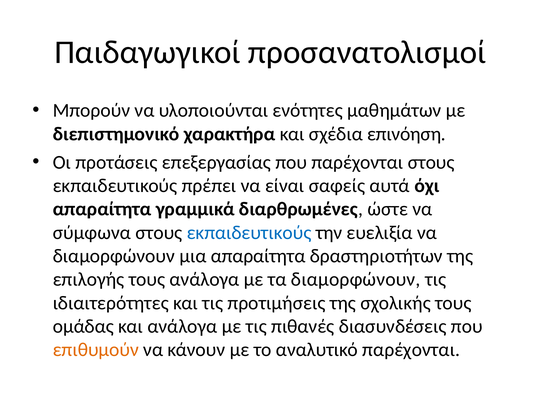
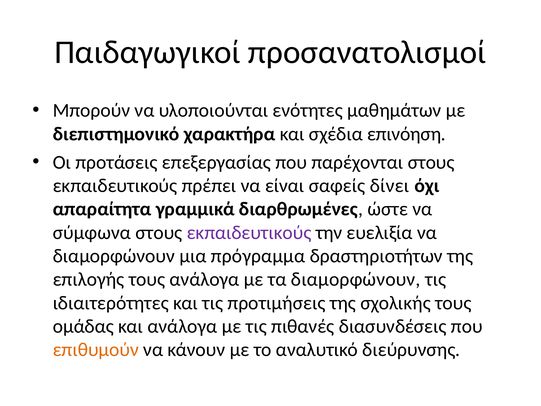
αυτά: αυτά -> δίνει
εκπαιδευτικούς at (249, 232) colour: blue -> purple
μια απαραίτητα: απαραίτητα -> πρόγραμμα
αναλυτικό παρέχονται: παρέχονται -> διεύρυνσης
